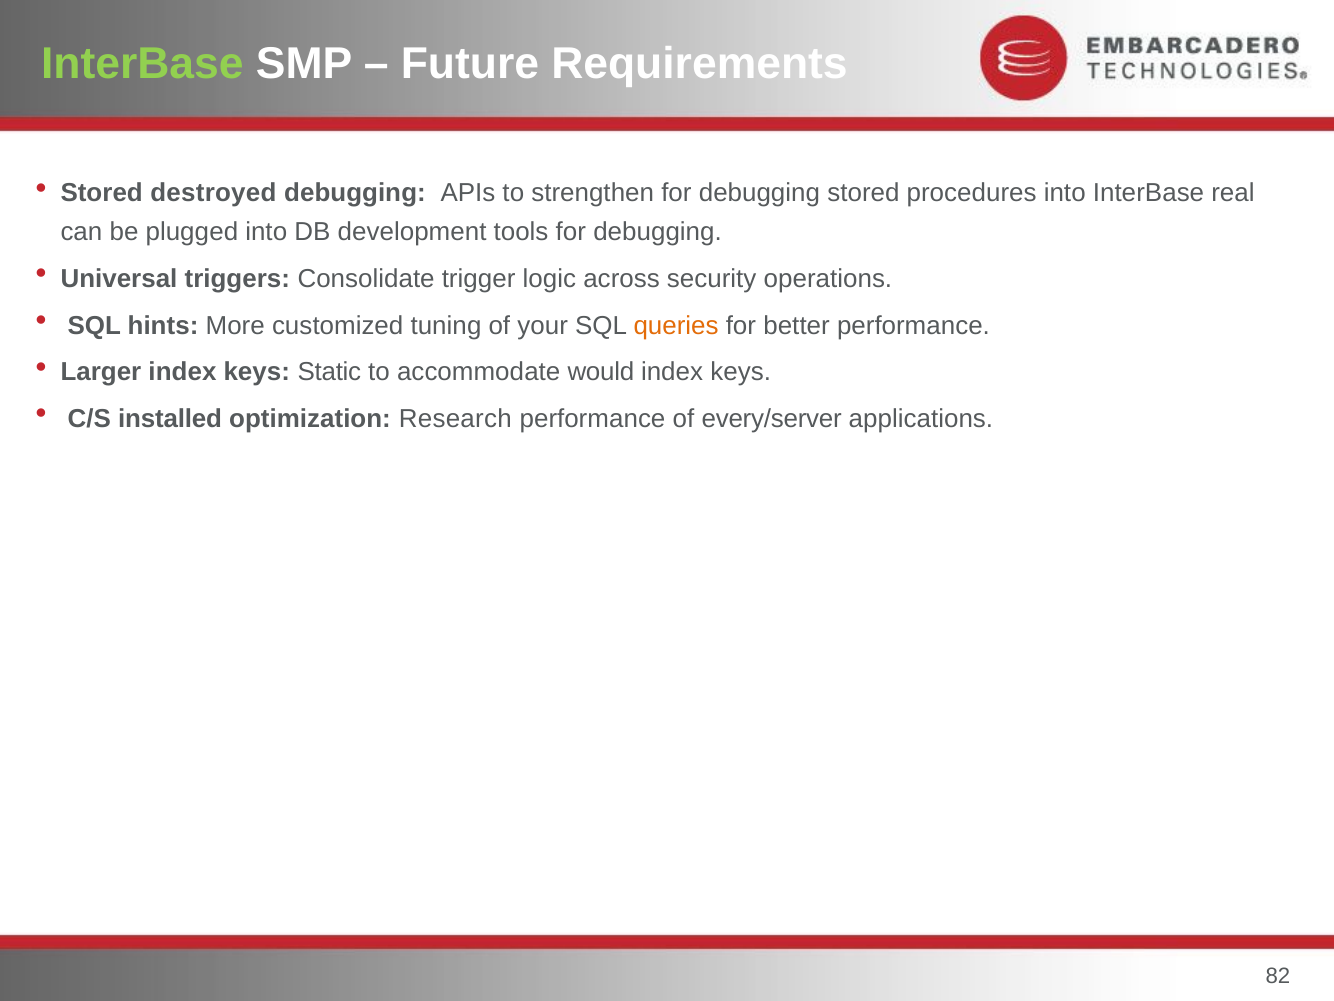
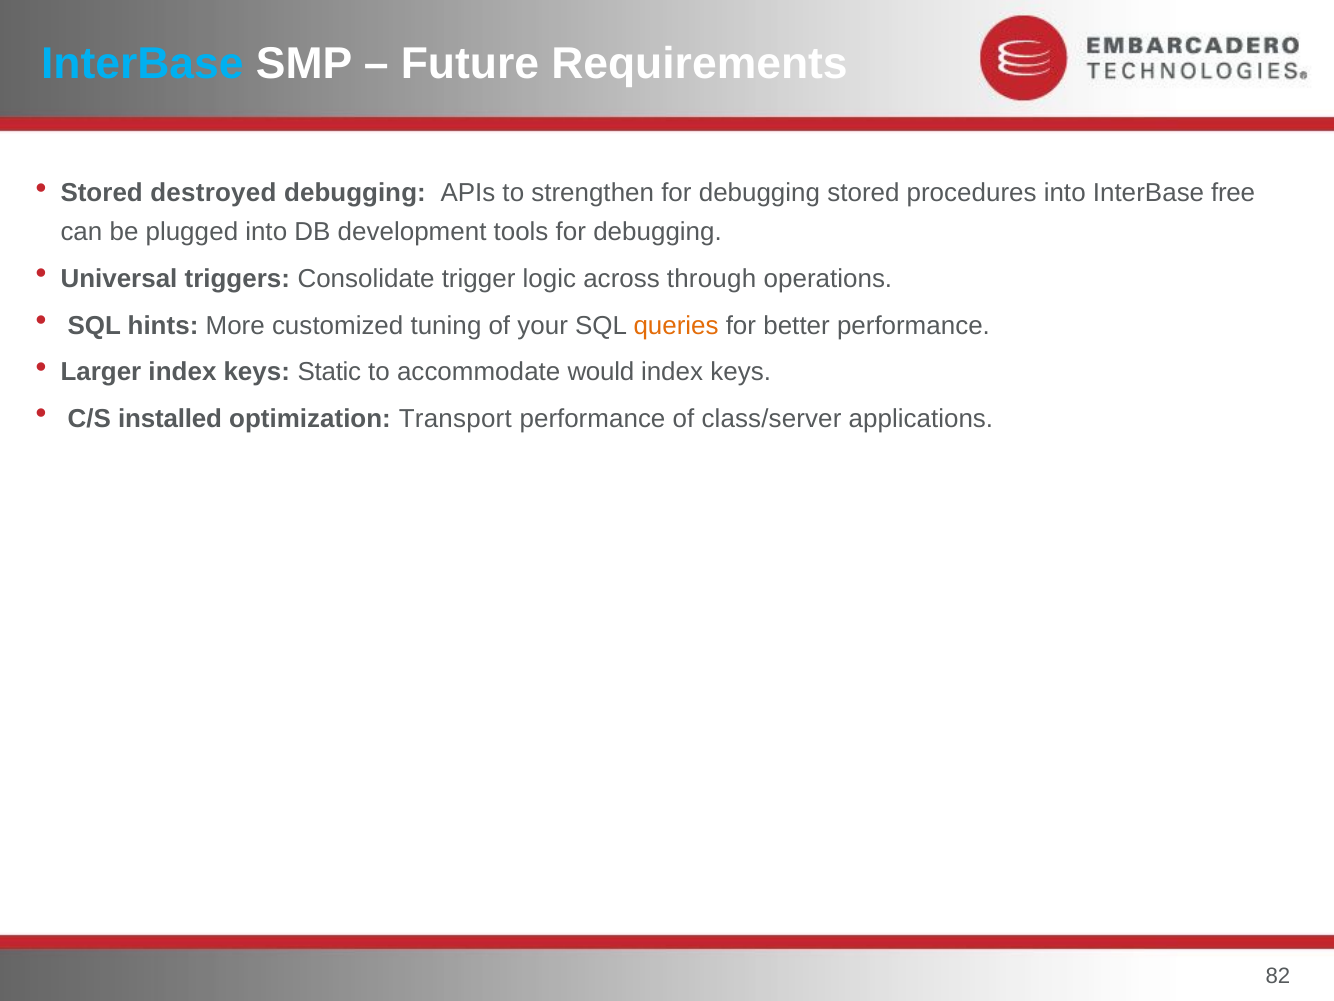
InterBase at (142, 64) colour: light green -> light blue
real: real -> free
security: security -> through
Research: Research -> Transport
every/server: every/server -> class/server
